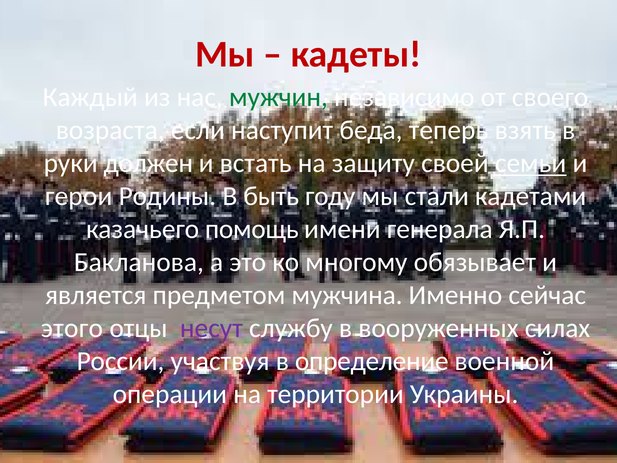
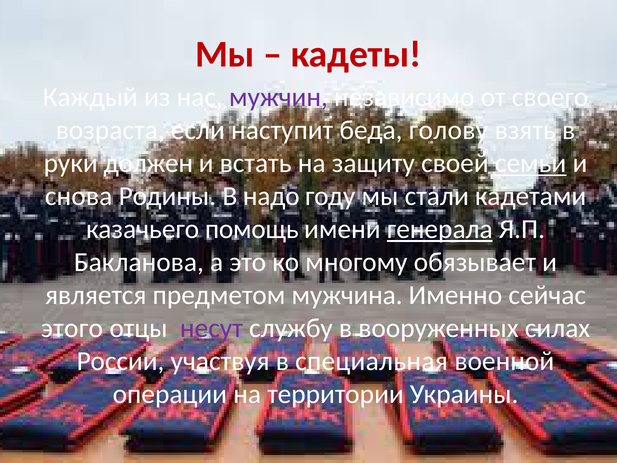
мужчин colour: green -> purple
теперь: теперь -> голову
герои: герои -> снова
быть: быть -> надо
генерала underline: none -> present
определение: определение -> специальная
